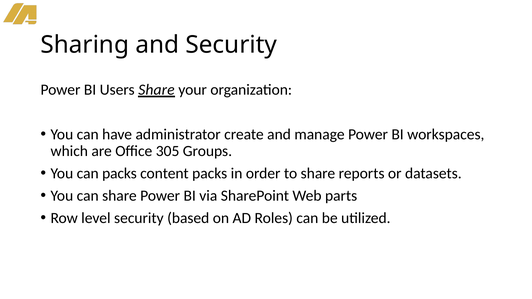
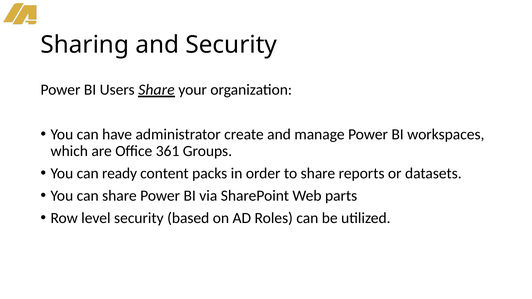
305: 305 -> 361
can packs: packs -> ready
